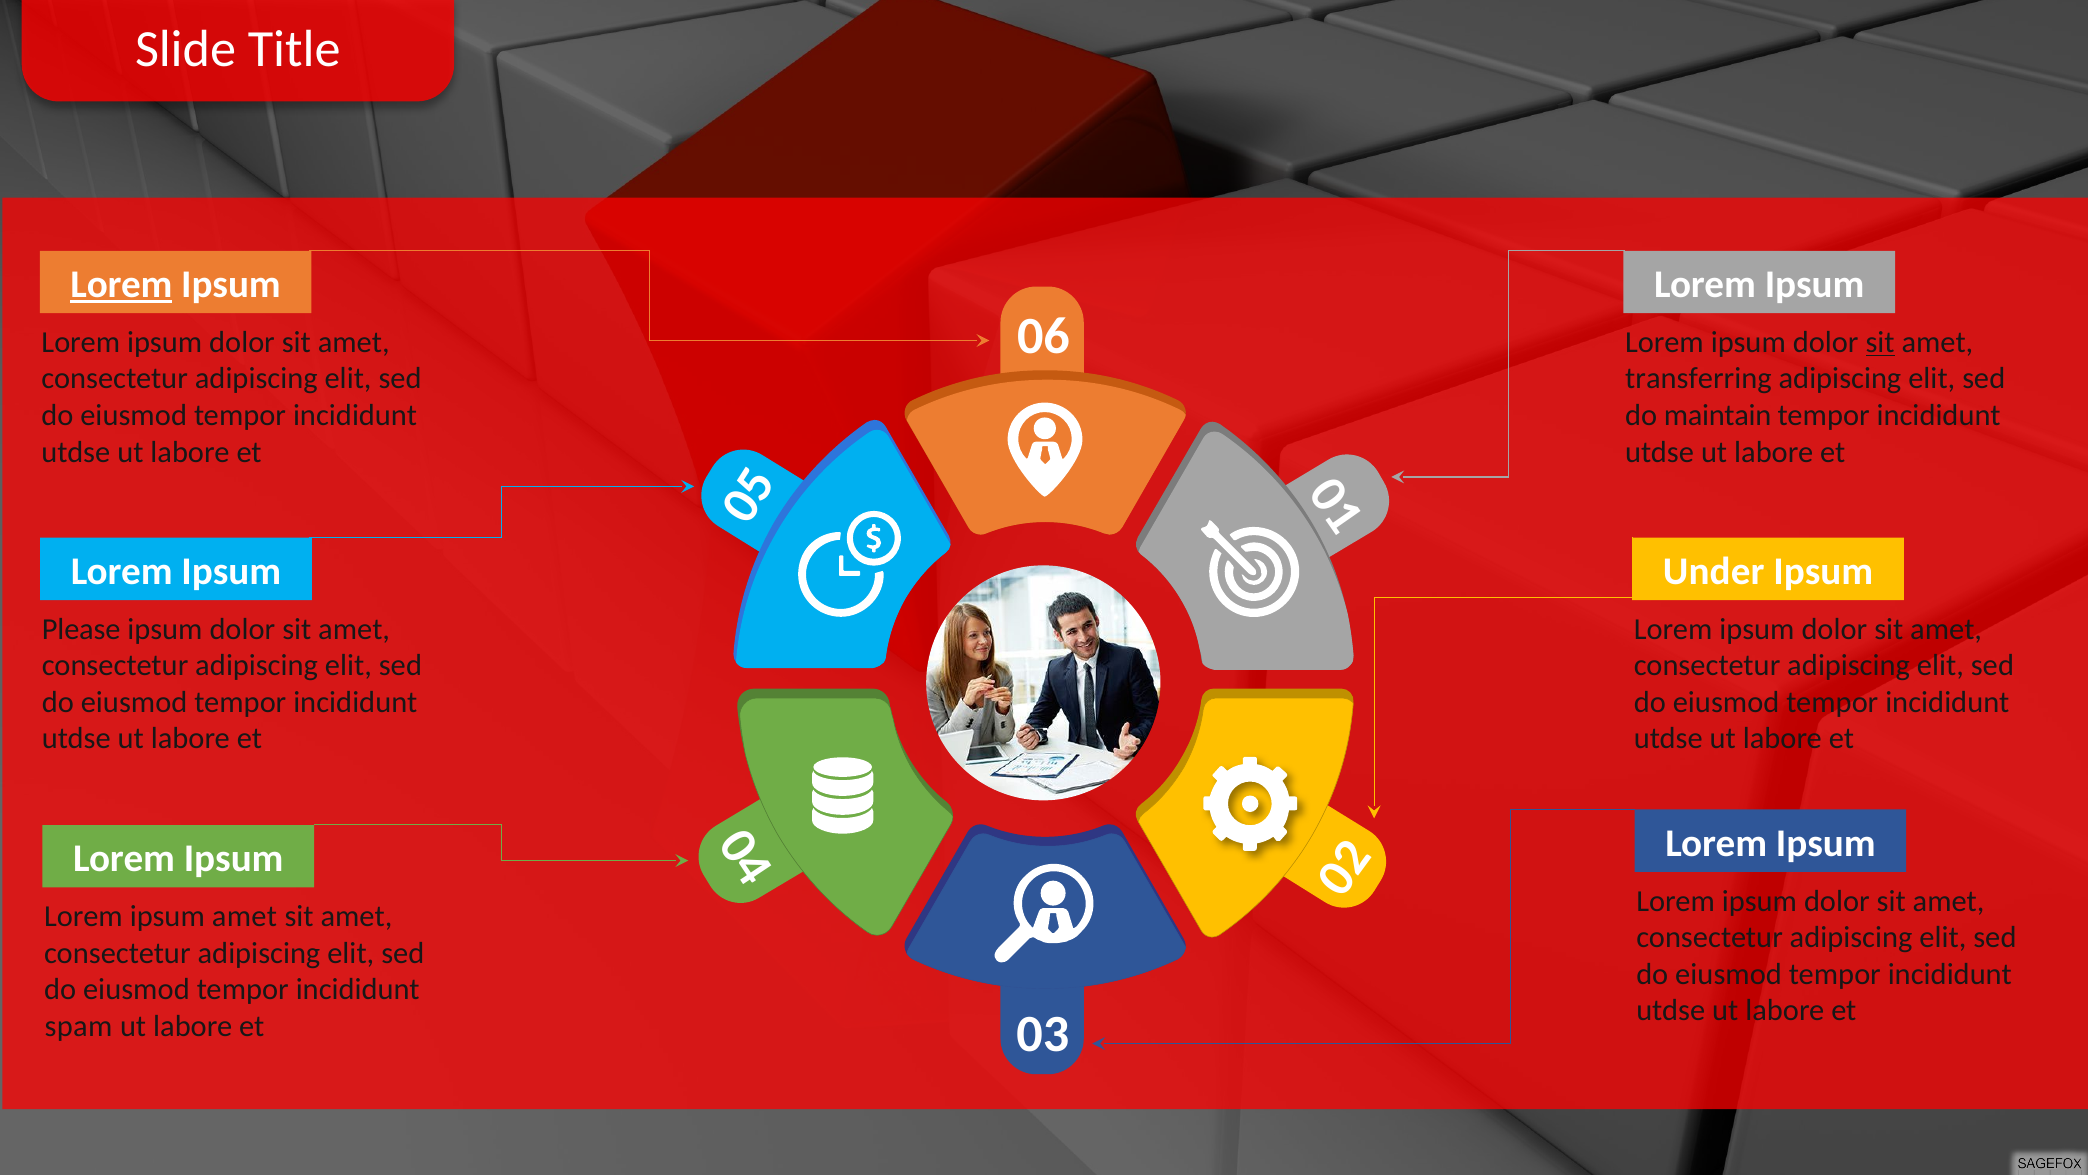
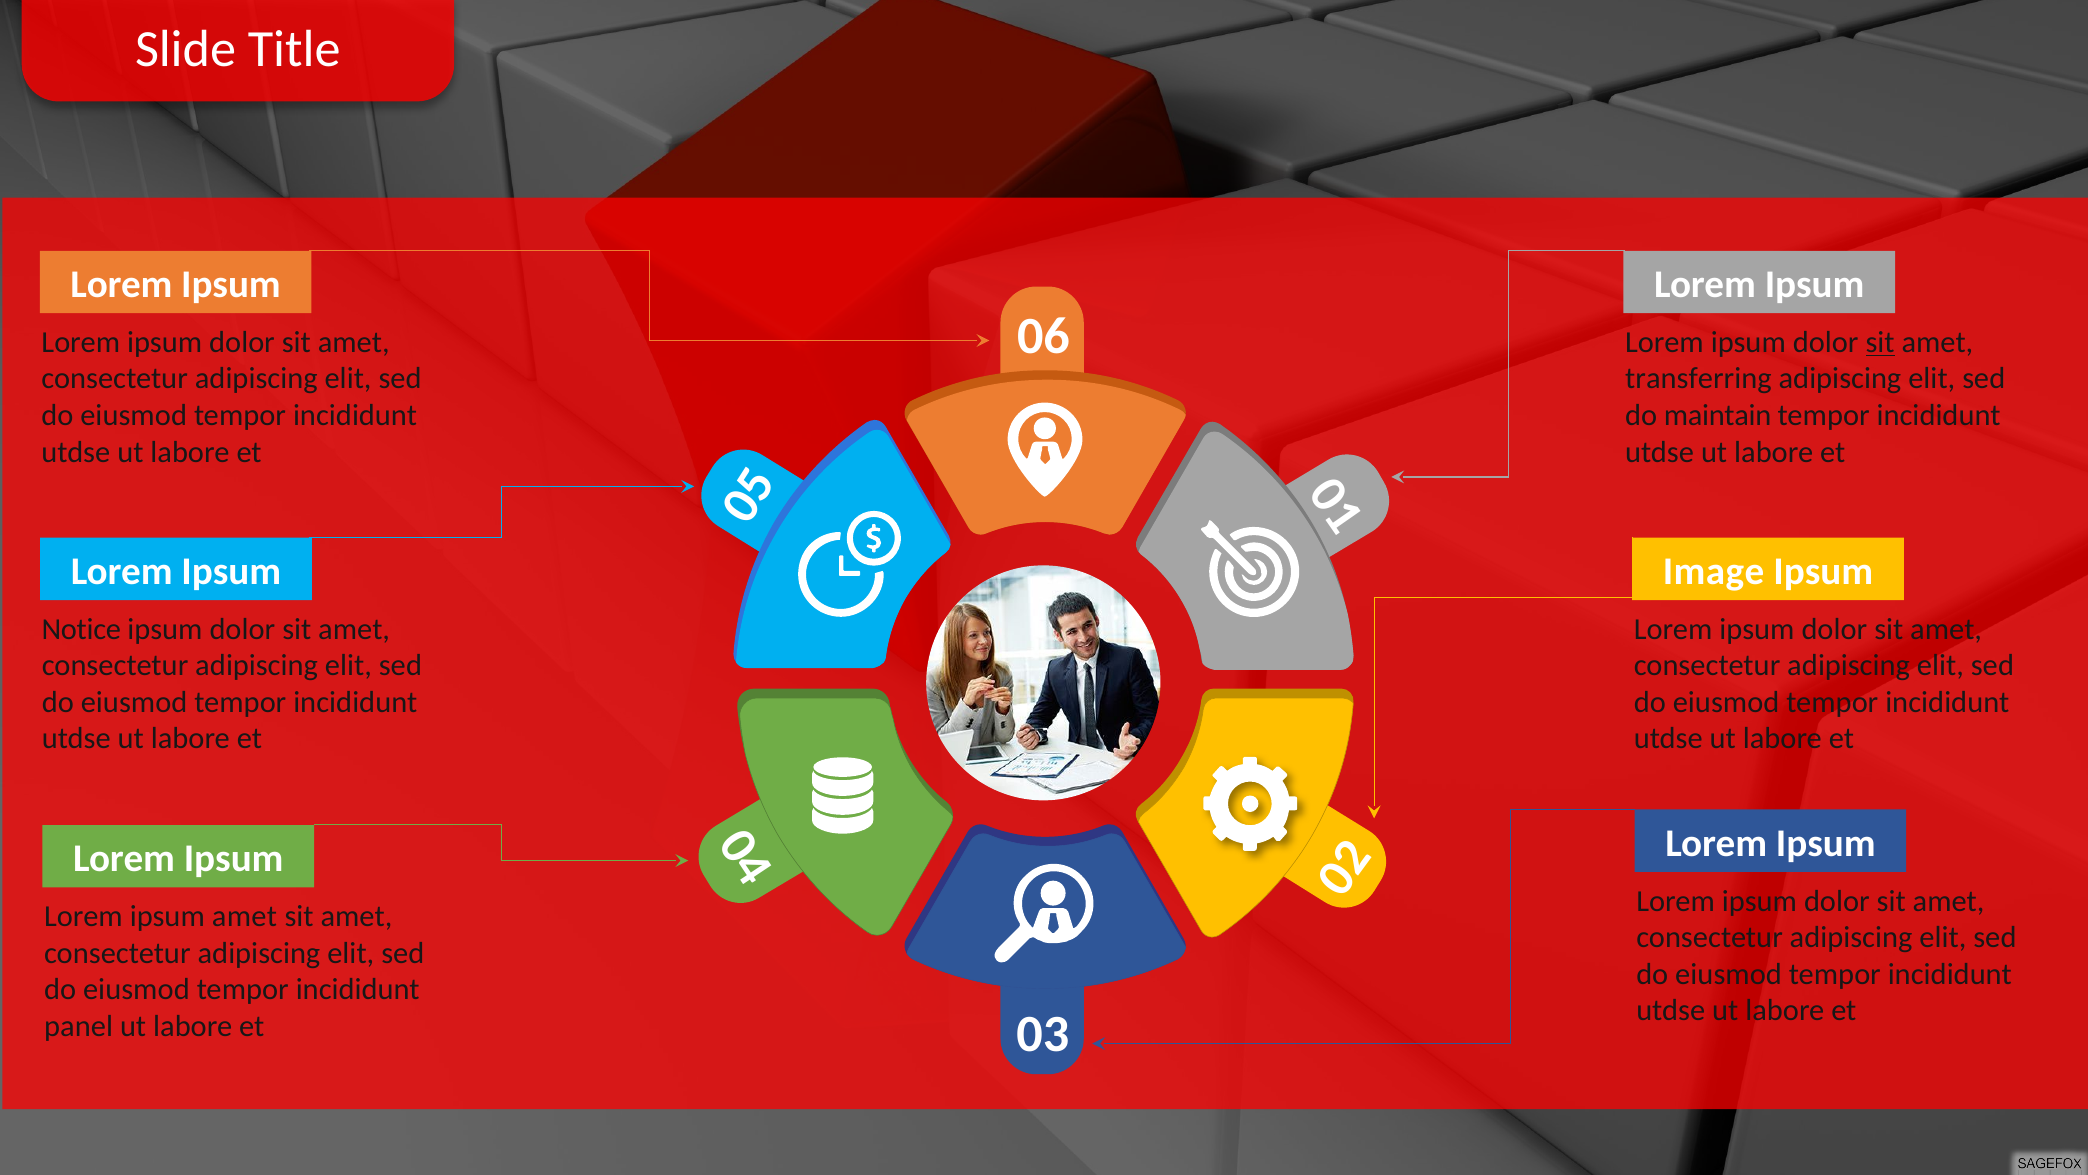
Lorem at (121, 285) underline: present -> none
Under: Under -> Image
Please: Please -> Notice
spam: spam -> panel
